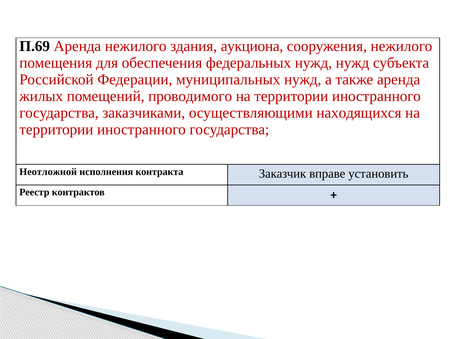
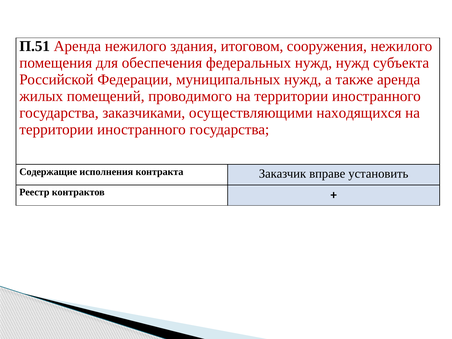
П.69: П.69 -> П.51
аукциона: аукциона -> итоговом
Неотложной: Неотложной -> Содержащие
